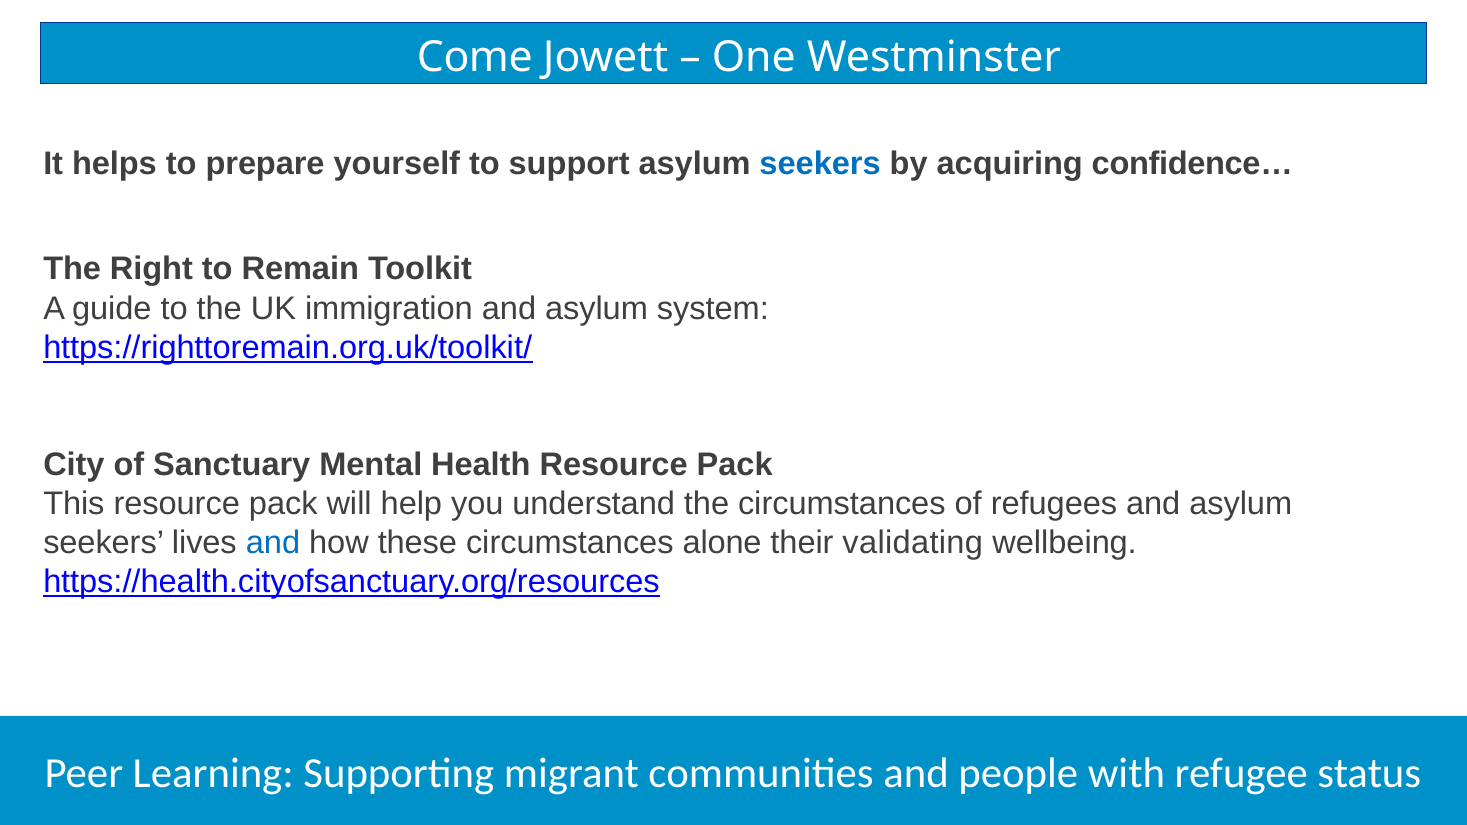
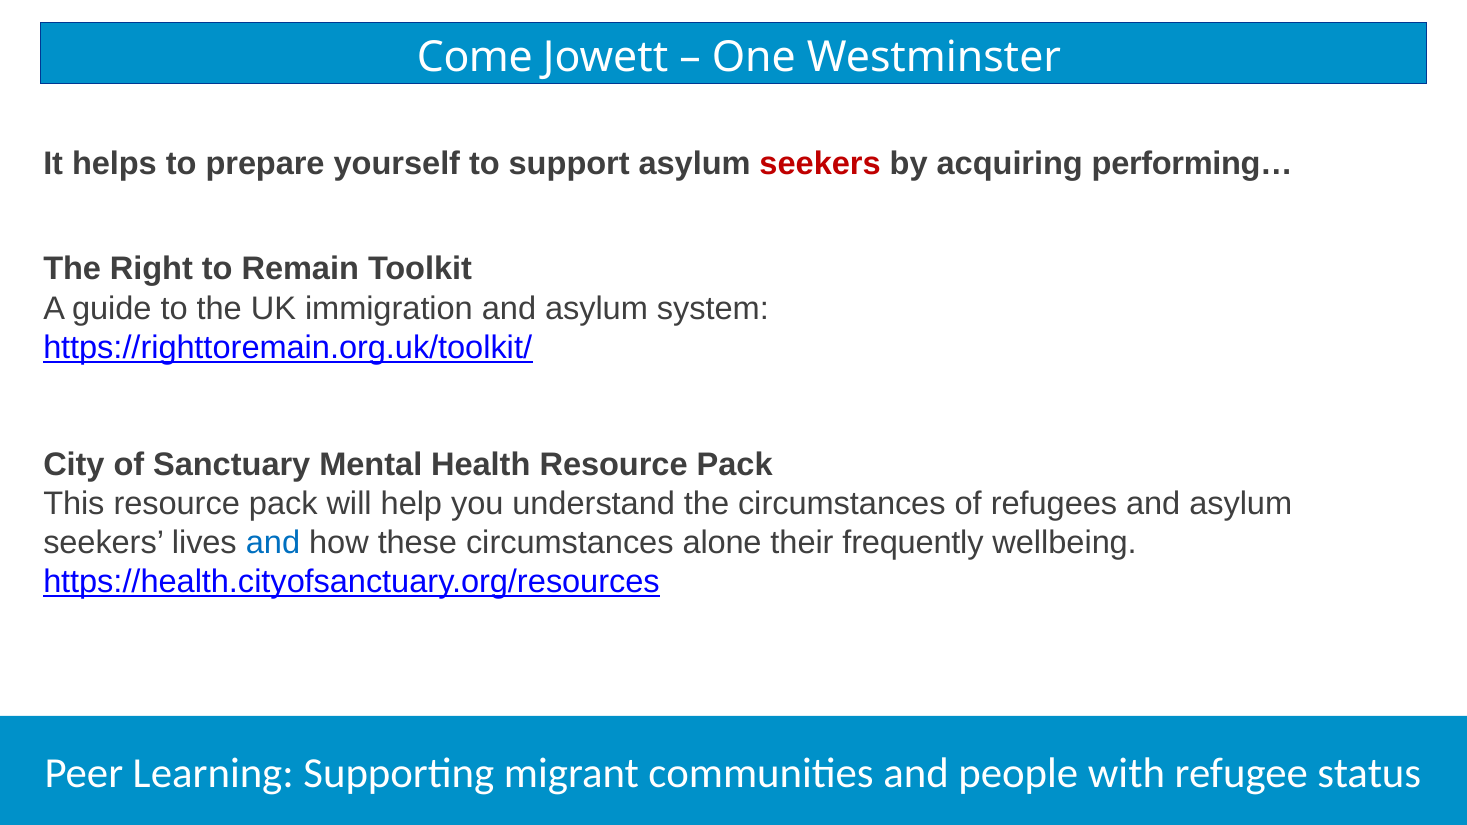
seekers at (820, 164) colour: blue -> red
confidence…: confidence… -> performing…
validating: validating -> frequently
